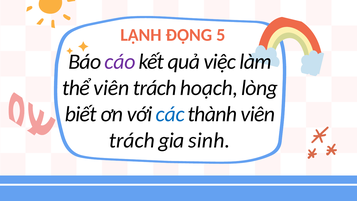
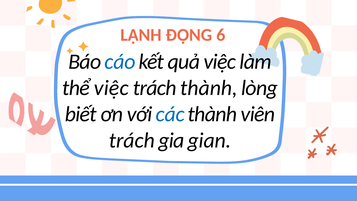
5: 5 -> 6
cáo colour: purple -> blue
thể viên: viên -> việc
trách hoạch: hoạch -> thành
sinh: sinh -> gian
